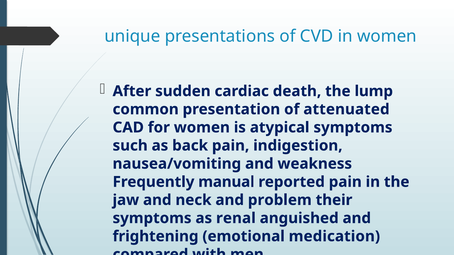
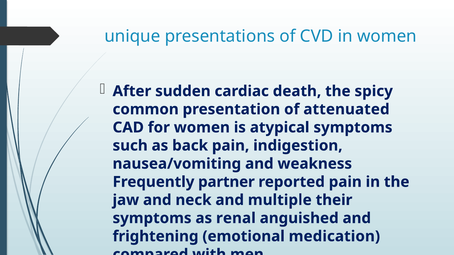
lump: lump -> spicy
manual: manual -> partner
problem: problem -> multiple
